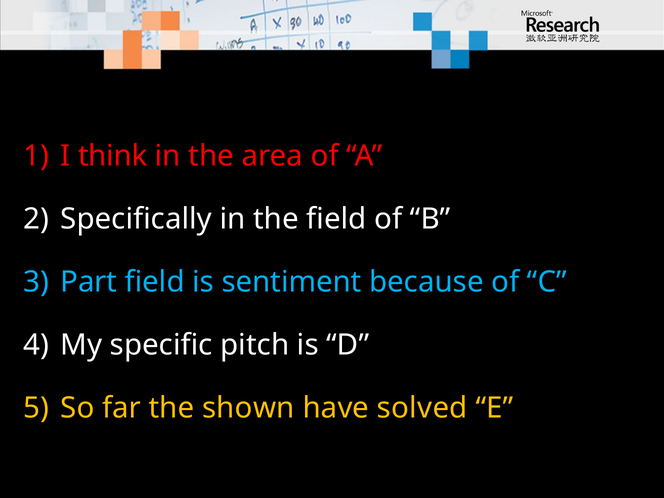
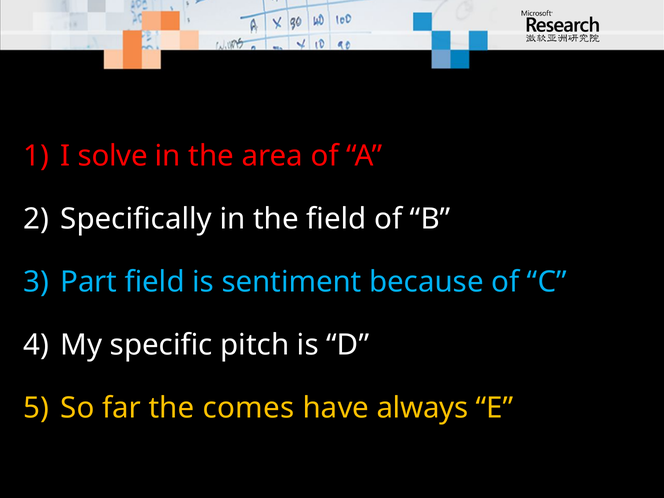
think: think -> solve
shown: shown -> comes
solved: solved -> always
